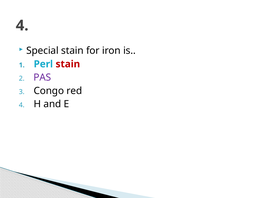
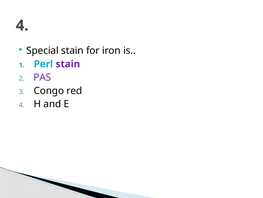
stain at (68, 64) colour: red -> purple
